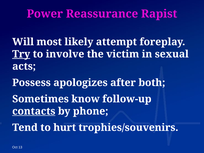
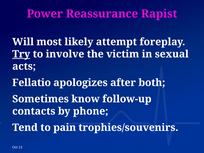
Possess: Possess -> Fellatio
contacts underline: present -> none
hurt: hurt -> pain
